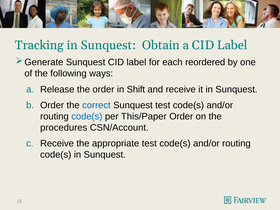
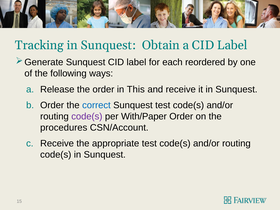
Shift: Shift -> This
code(s at (87, 116) colour: blue -> purple
This/Paper: This/Paper -> With/Paper
